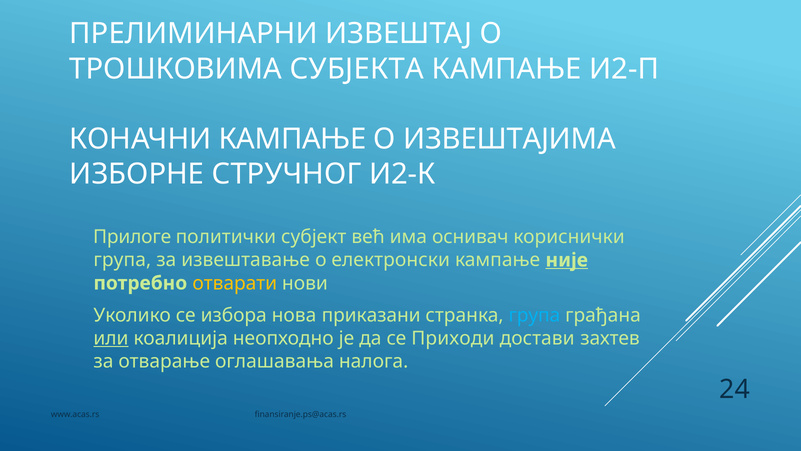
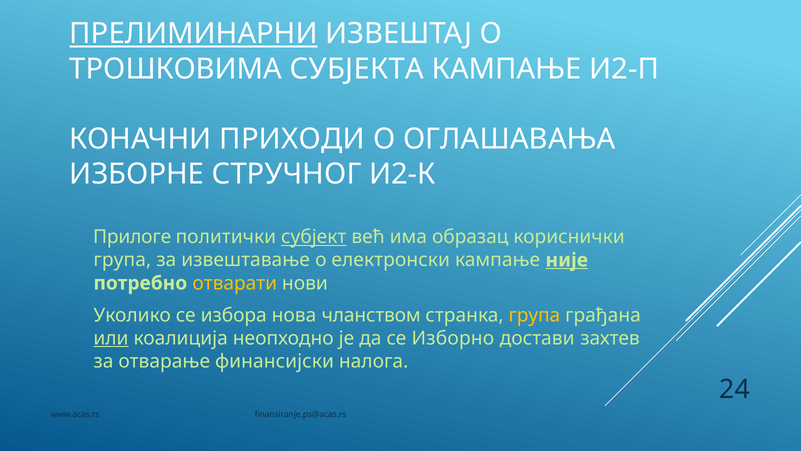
ПРЕЛИМИНАРНИ underline: none -> present
КОНАЧНИ КАМПАЊЕ: КАМПАЊЕ -> ПРИХОДИ
ИЗВЕШТАЈИМА: ИЗВЕШТАЈИМА -> ОГЛАШАВАЊА
субјект underline: none -> present
оснивач: оснивач -> образац
приказани: приказани -> чланством
група at (534, 315) colour: light blue -> yellow
Приходи: Приходи -> Изборно
оглашавања: оглашавања -> финансијски
